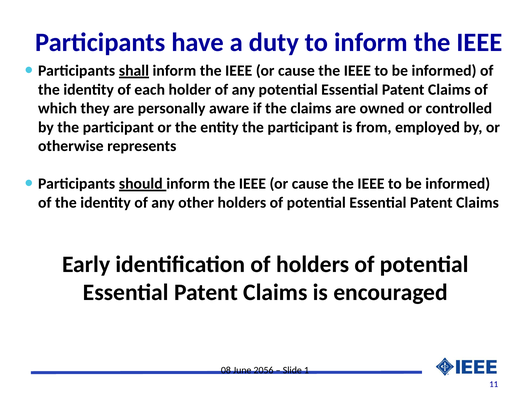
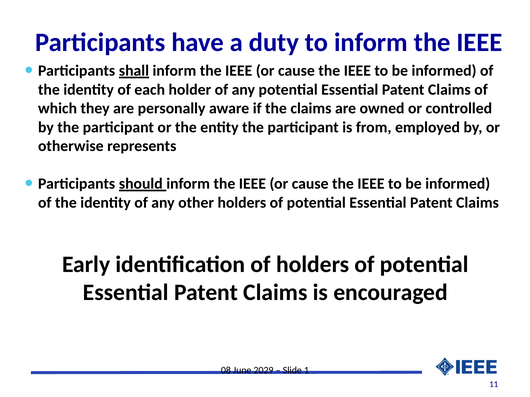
2056: 2056 -> 2029
